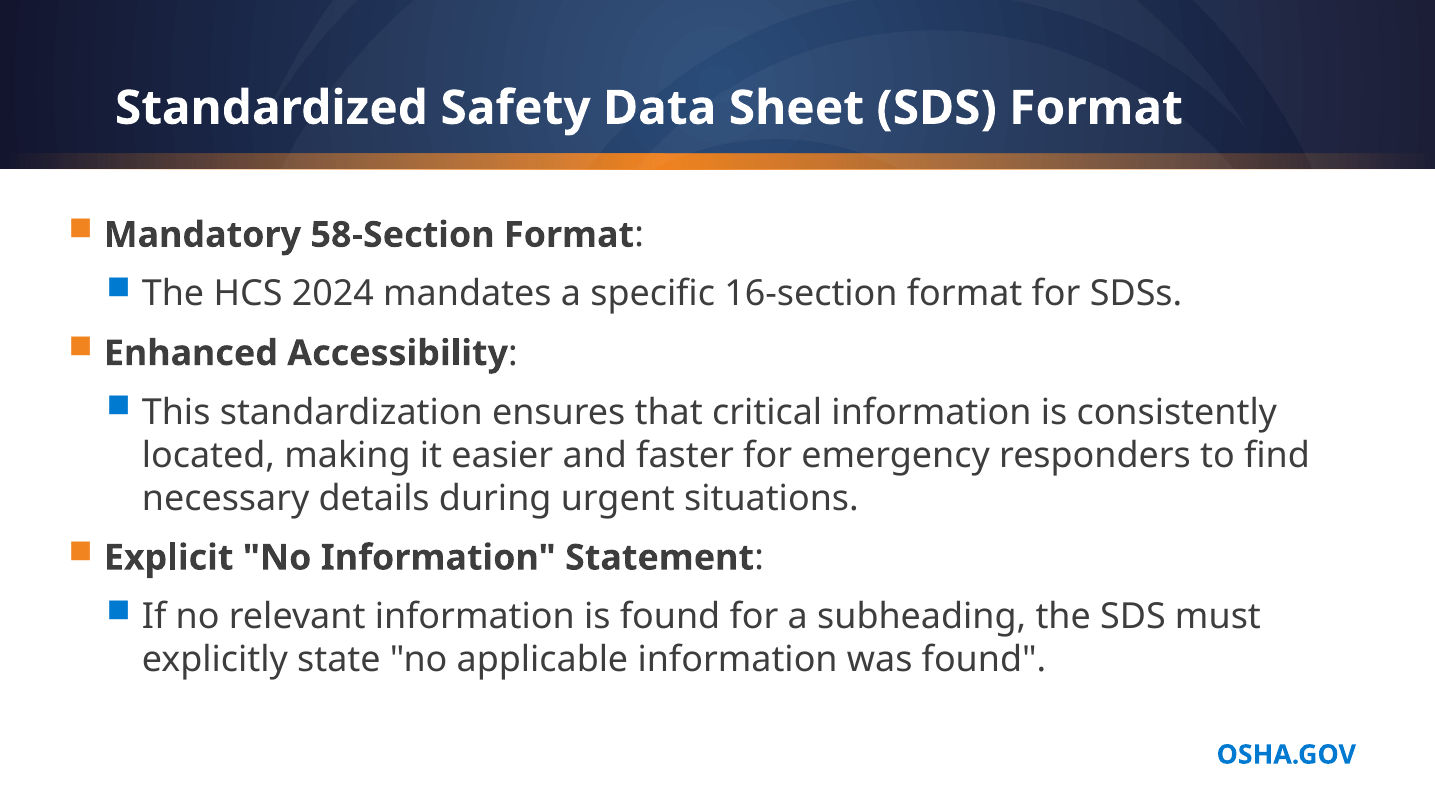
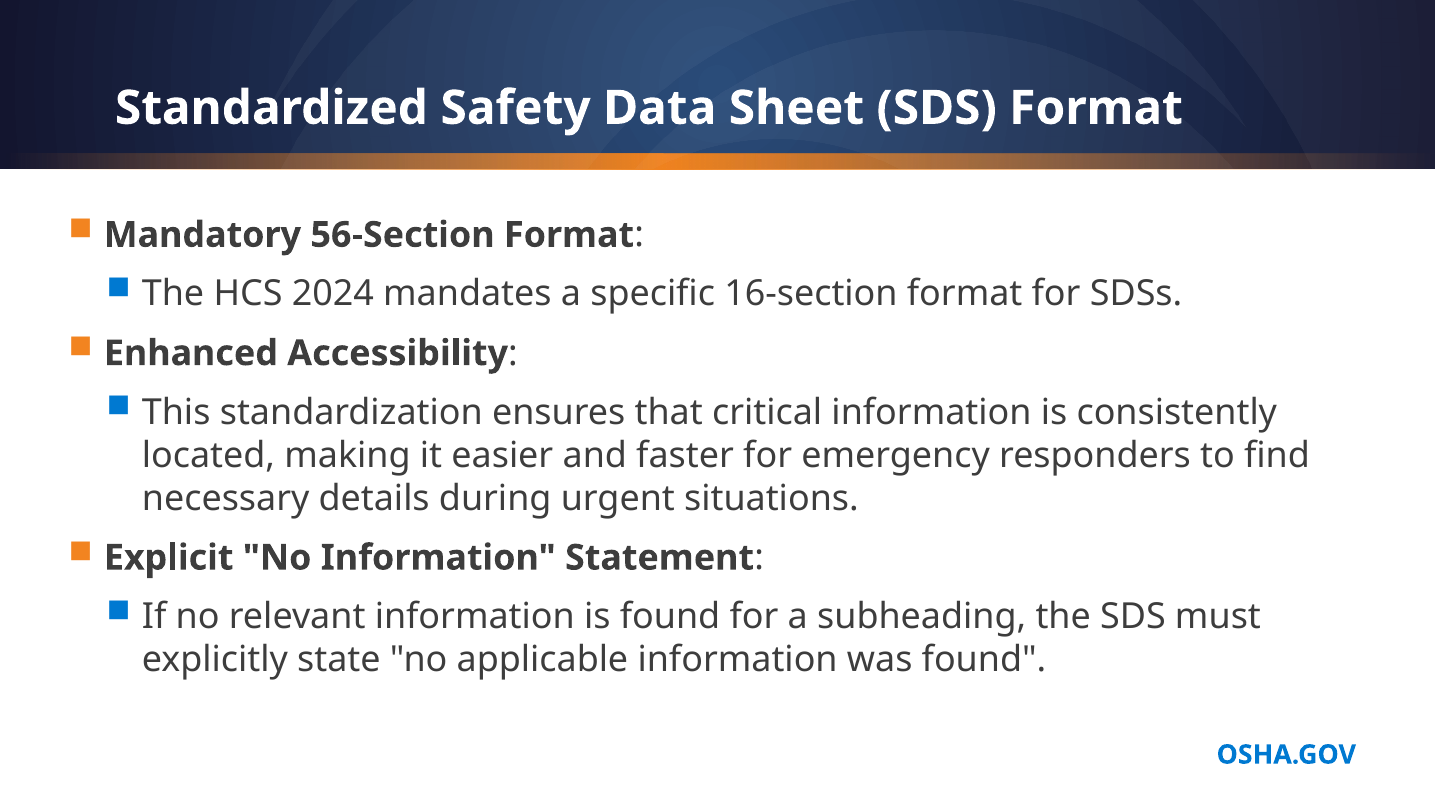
58-Section: 58-Section -> 56-Section
